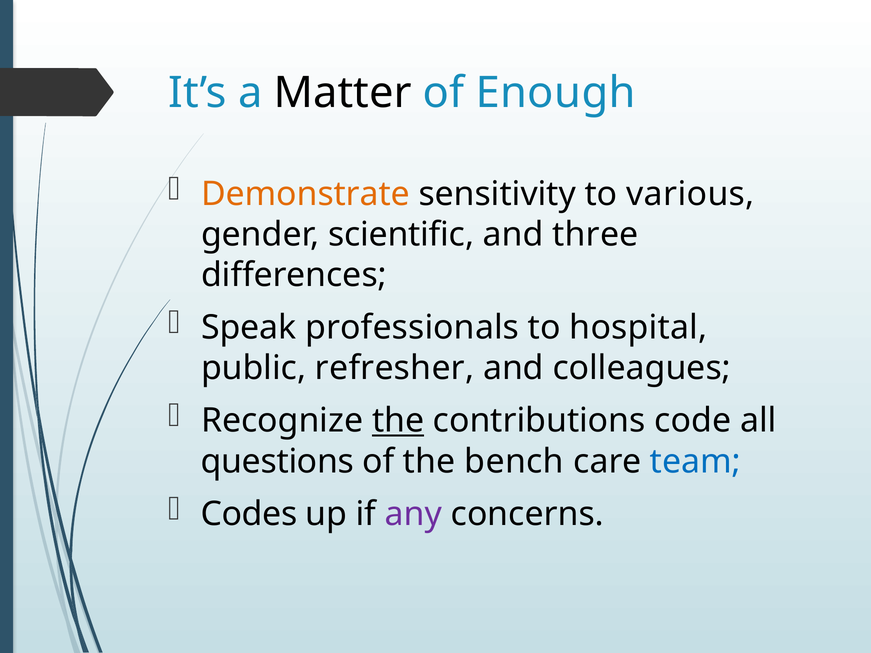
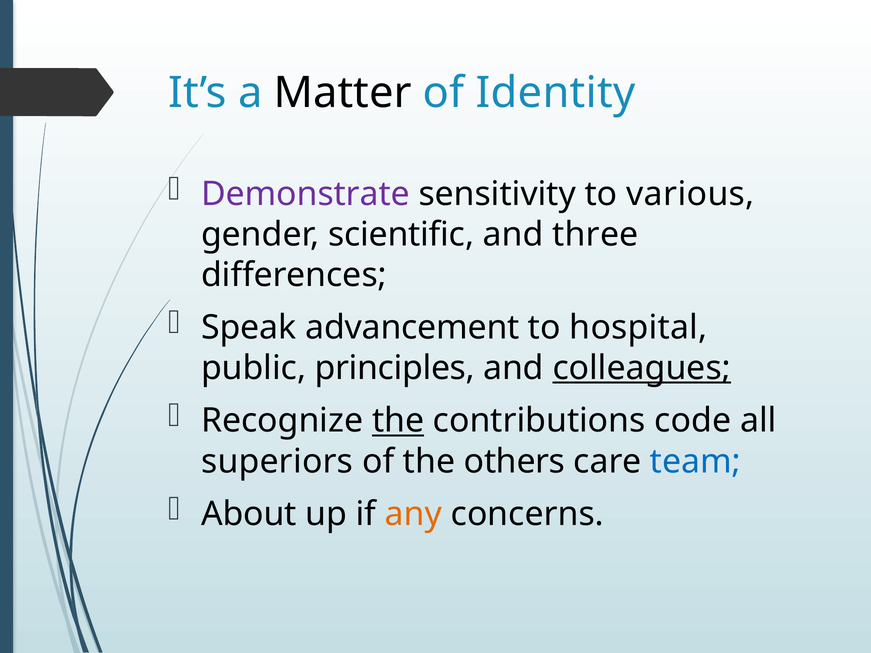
Enough: Enough -> Identity
Demonstrate colour: orange -> purple
professionals: professionals -> advancement
refresher: refresher -> principles
colleagues underline: none -> present
questions: questions -> superiors
bench: bench -> others
Codes: Codes -> About
any colour: purple -> orange
